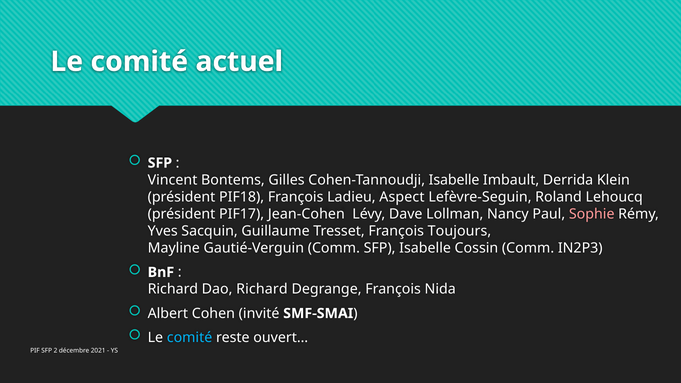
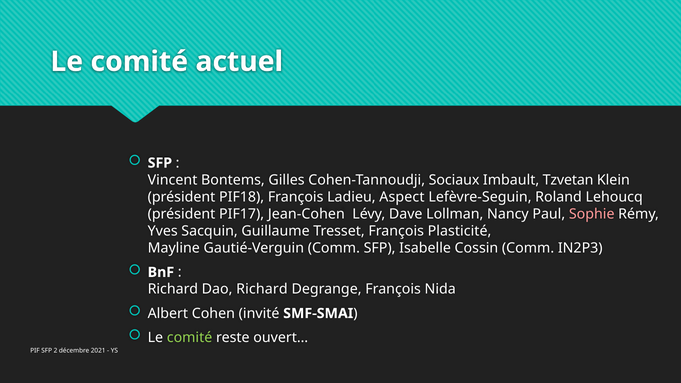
Cohen-Tannoudji Isabelle: Isabelle -> Sociaux
Derrida: Derrida -> Tzvetan
Toujours: Toujours -> Plasticité
comité at (190, 338) colour: light blue -> light green
